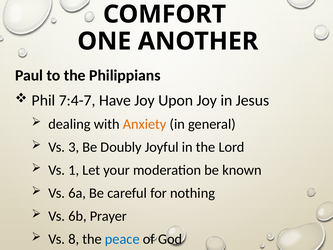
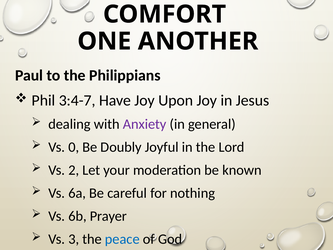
7:4-7: 7:4-7 -> 3:4-7
Anxiety colour: orange -> purple
3: 3 -> 0
1: 1 -> 2
8: 8 -> 3
